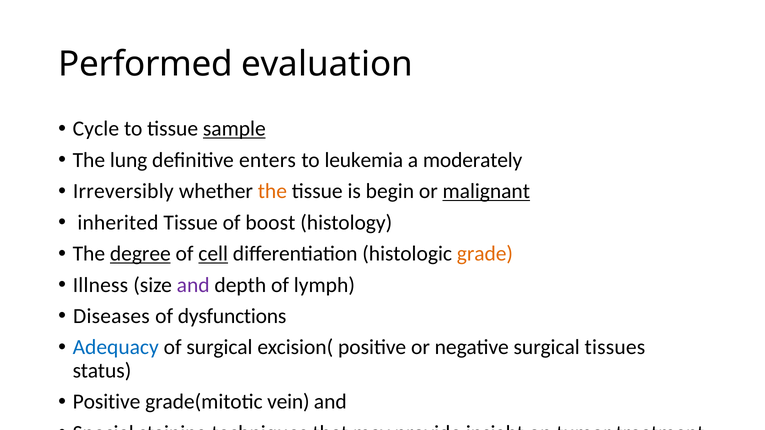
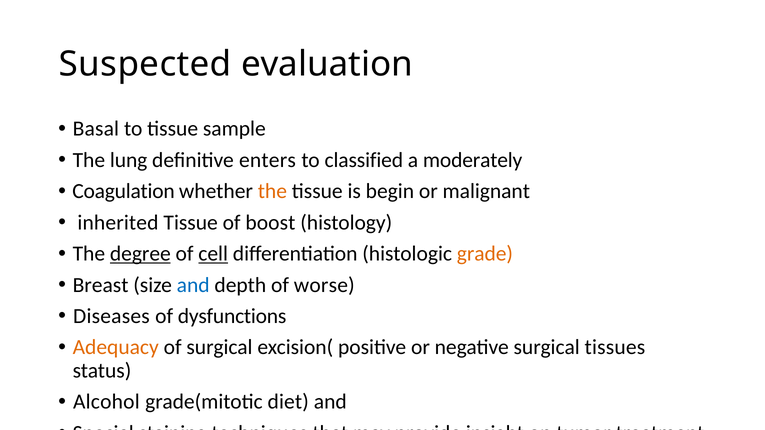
Performed: Performed -> Suspected
Cycle: Cycle -> Basal
sample underline: present -> none
leukemia: leukemia -> classified
Irreversibly: Irreversibly -> Coagulation
malignant underline: present -> none
Illness: Illness -> Breast
and at (193, 285) colour: purple -> blue
lymph: lymph -> worse
Adequacy colour: blue -> orange
Positive at (107, 402): Positive -> Alcohol
vein: vein -> diet
